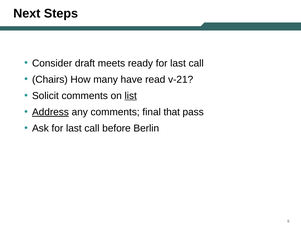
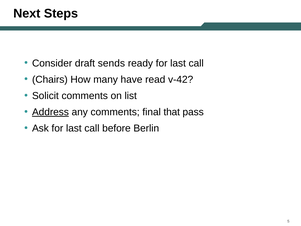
meets: meets -> sends
v-21: v-21 -> v-42
list underline: present -> none
